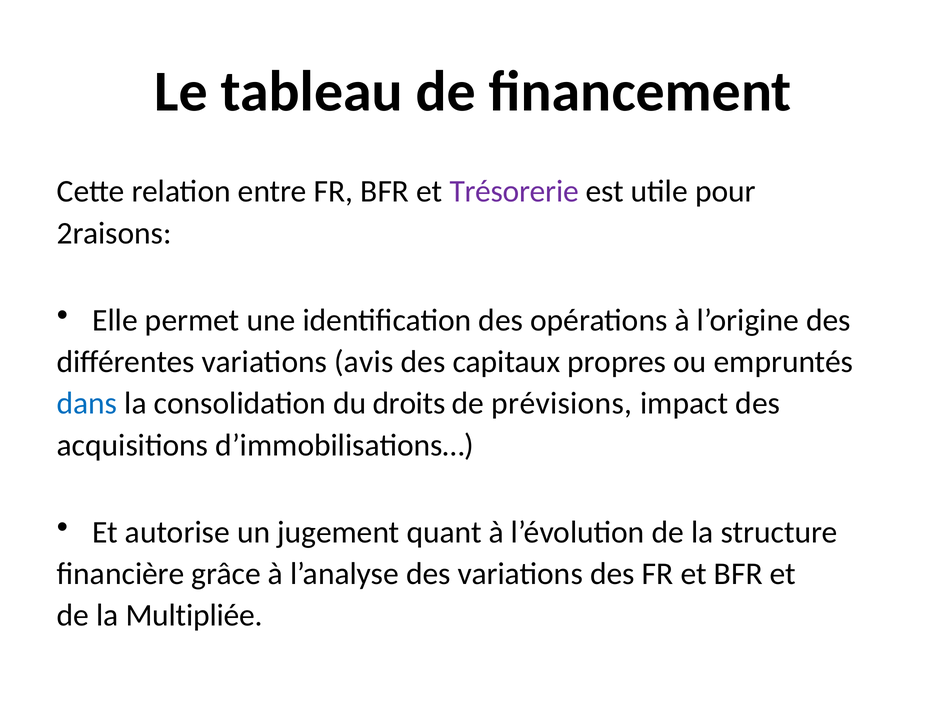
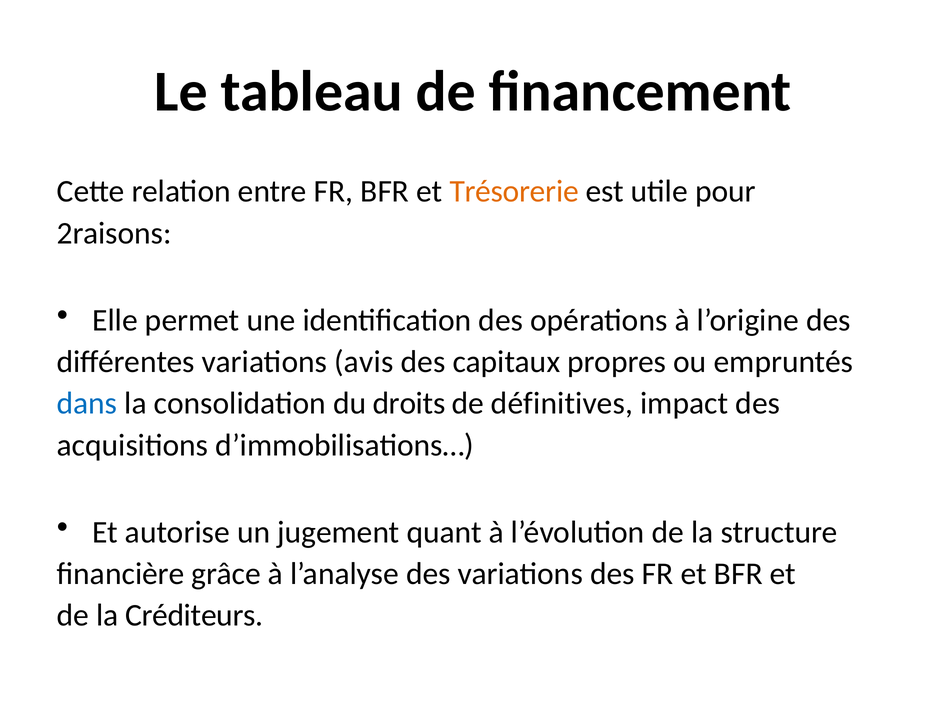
Trésorerie colour: purple -> orange
prévisions: prévisions -> définitives
Multipliée: Multipliée -> Créditeurs
